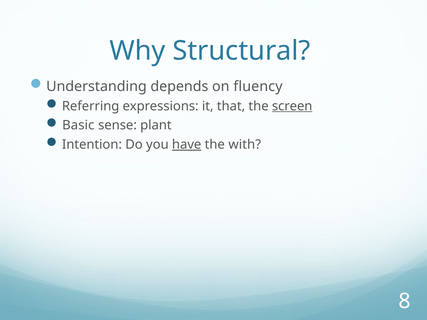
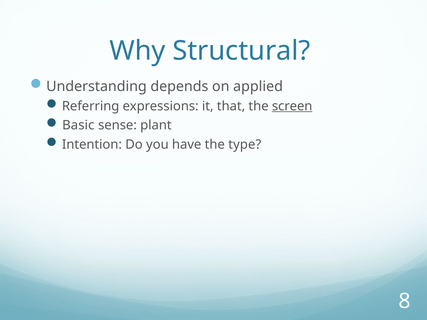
fluency: fluency -> applied
have underline: present -> none
with: with -> type
